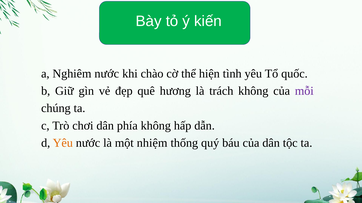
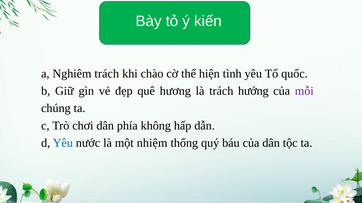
Nghiêm nước: nước -> trách
trách không: không -> hướng
Yêu at (63, 143) colour: orange -> blue
